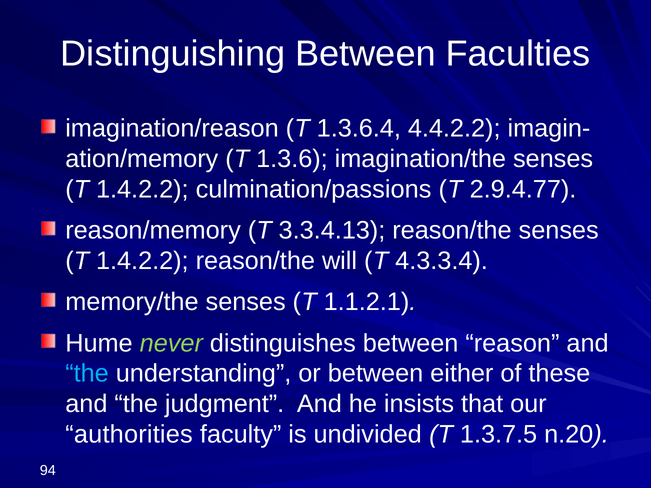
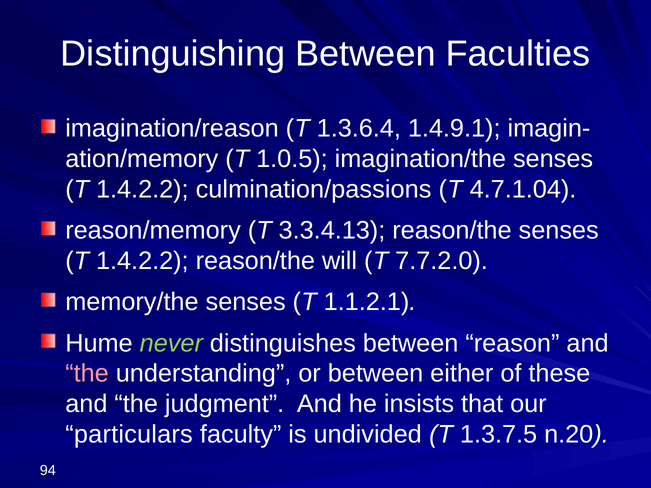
4.4.2.2: 4.4.2.2 -> 1.4.9.1
1.3.6: 1.3.6 -> 1.0.5
2.9.4.77: 2.9.4.77 -> 4.7.1.04
4.3.3.4: 4.3.3.4 -> 7.7.2.0
the at (87, 374) colour: light blue -> pink
authorities: authorities -> particulars
